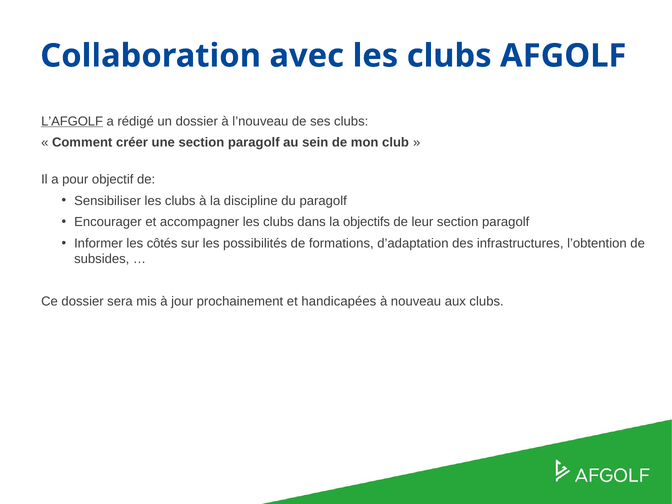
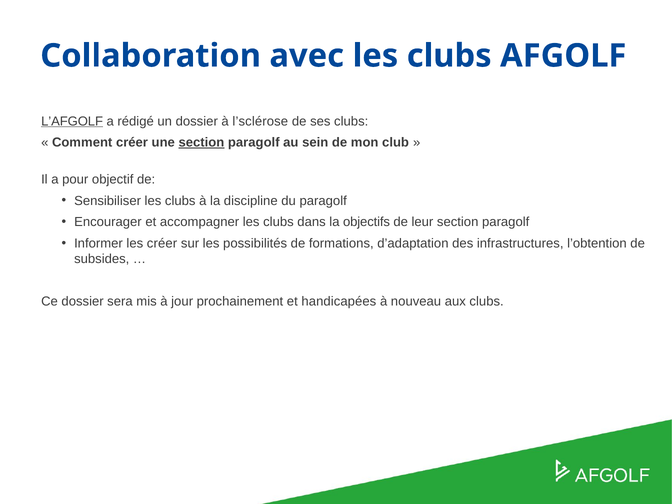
l’nouveau: l’nouveau -> l’sclérose
section at (201, 143) underline: none -> present
les côtés: côtés -> créer
